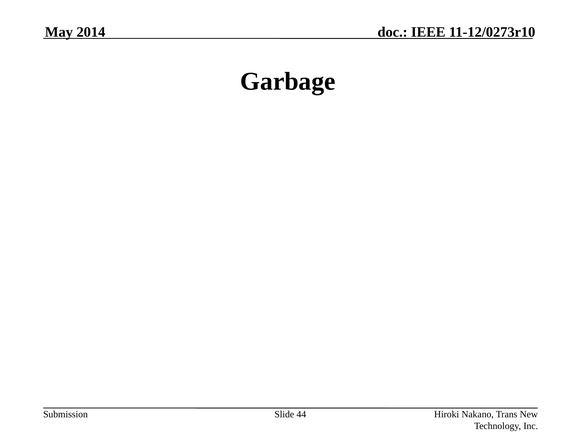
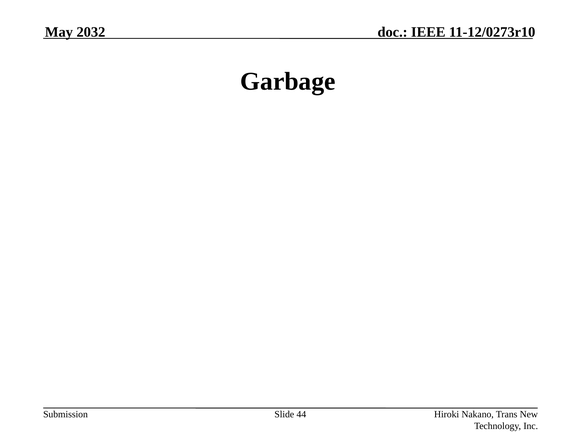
2014: 2014 -> 2032
